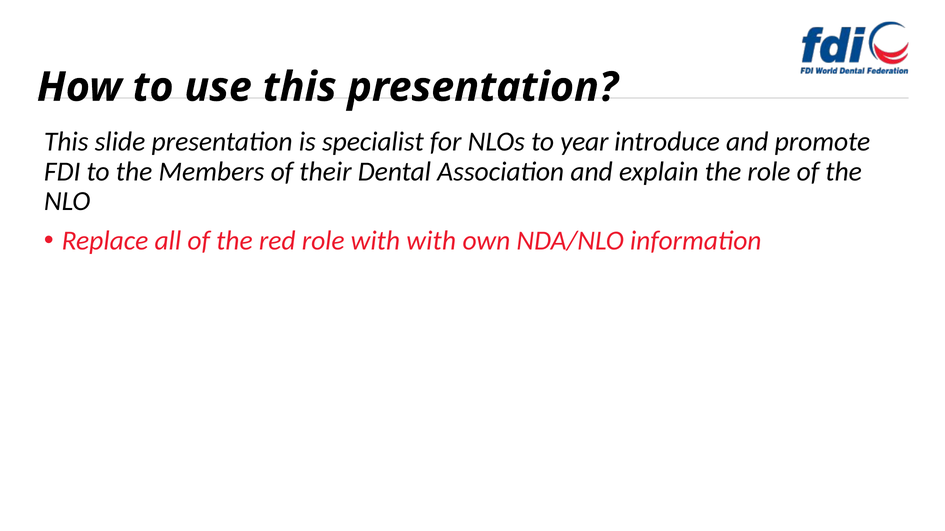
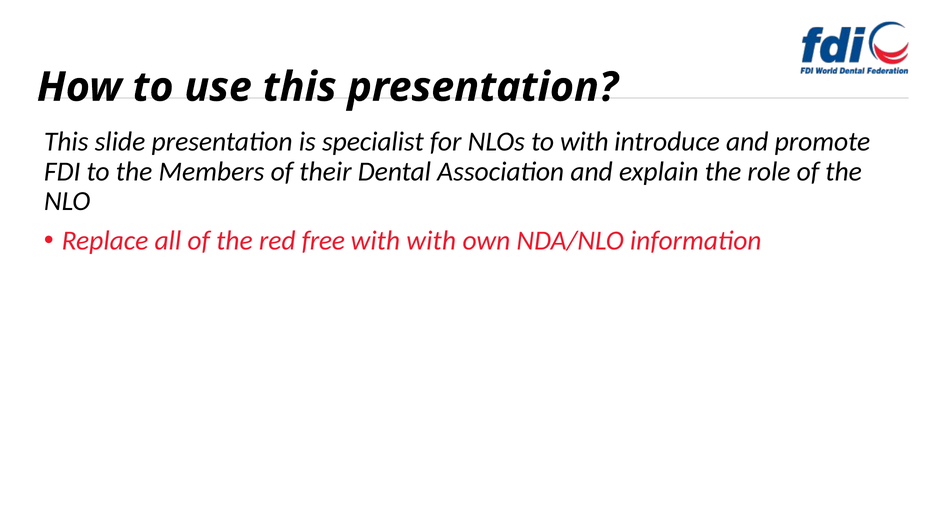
to year: year -> with
red role: role -> free
